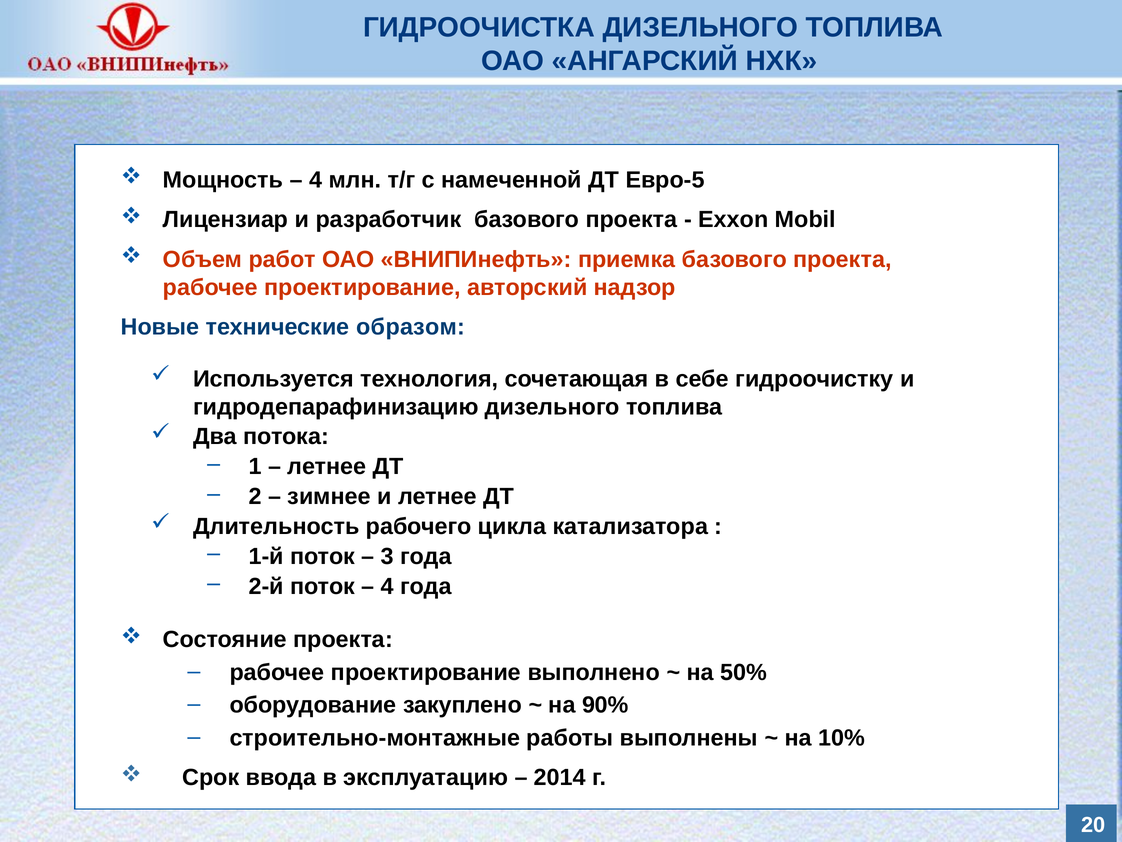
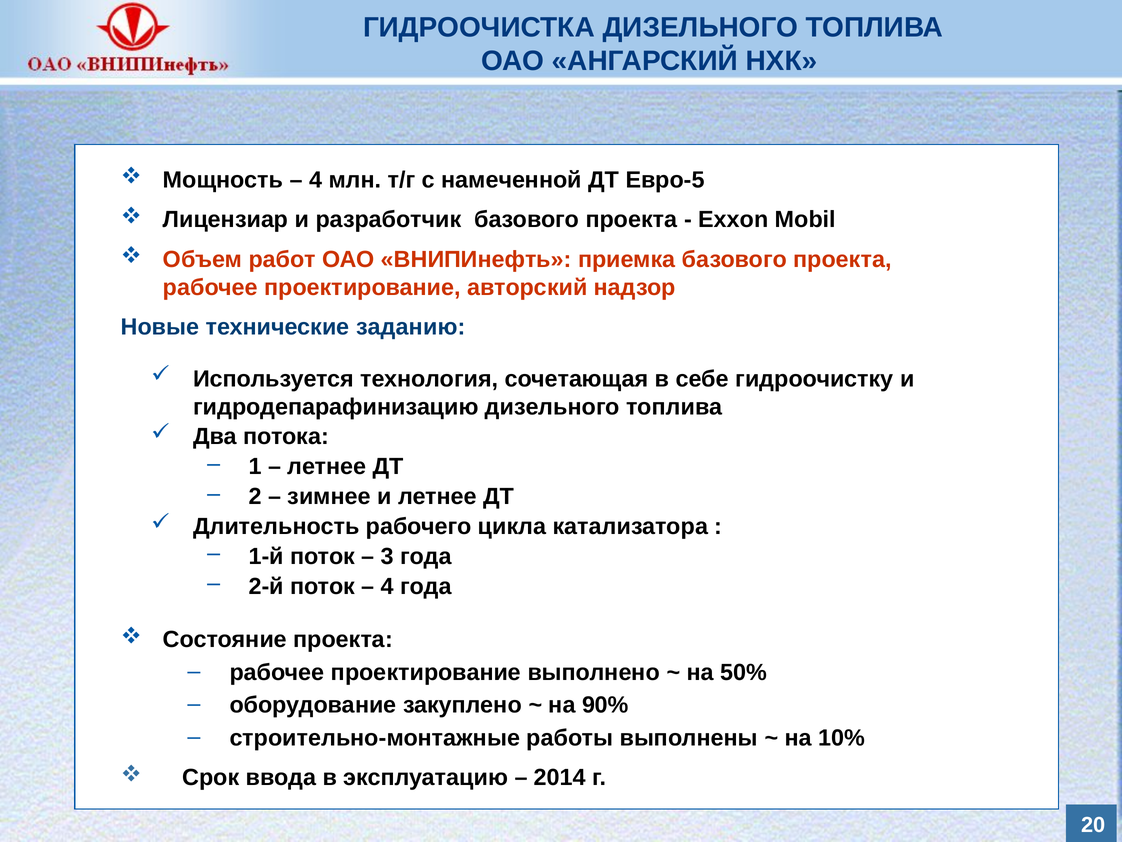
образом: образом -> заданию
